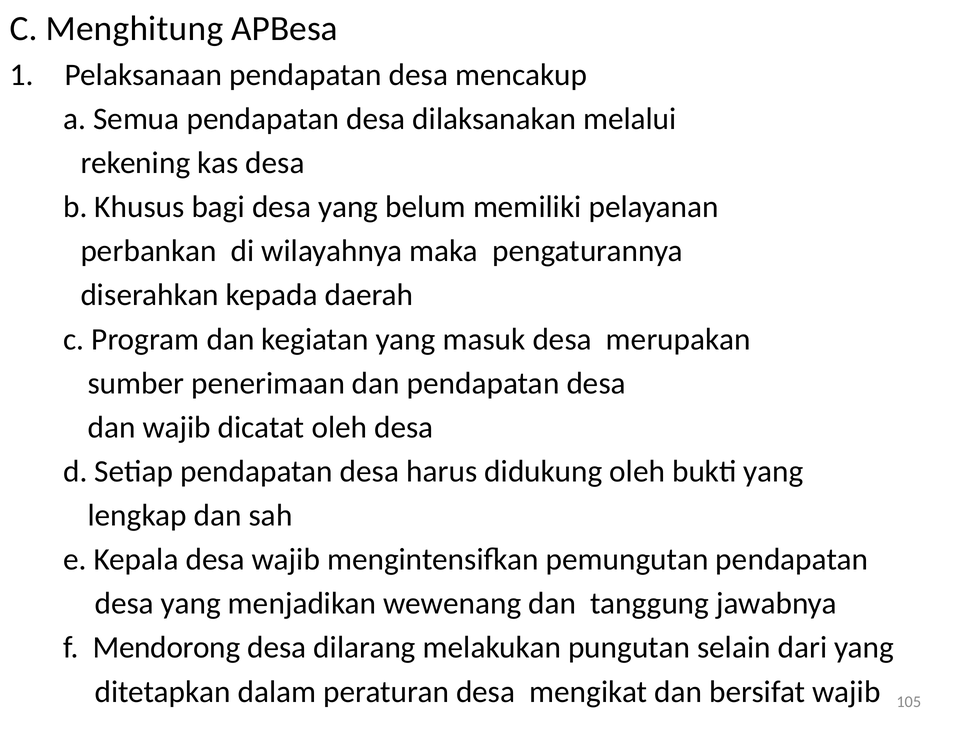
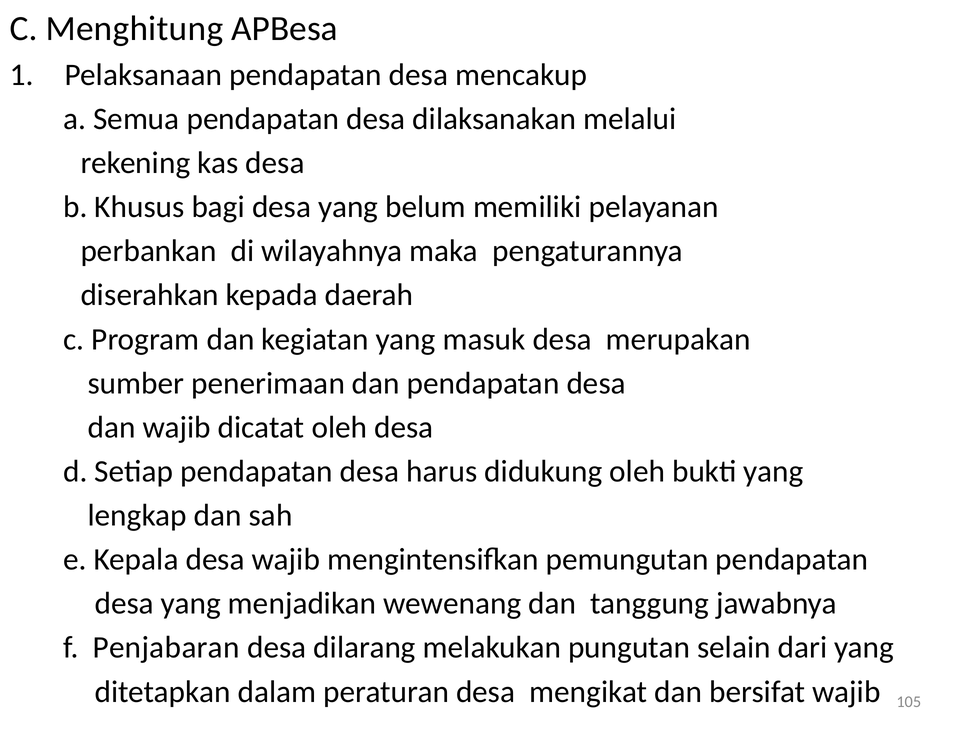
Mendorong: Mendorong -> Penjabaran
